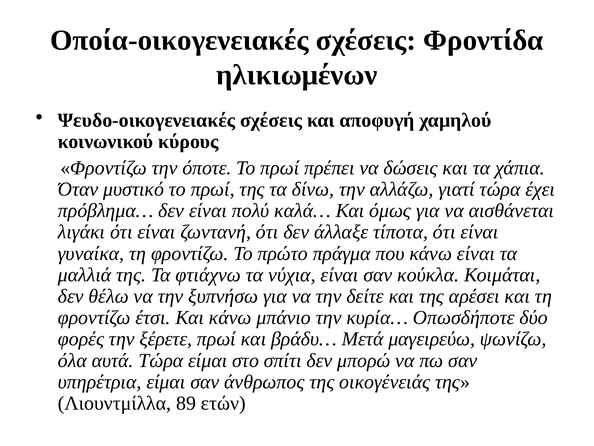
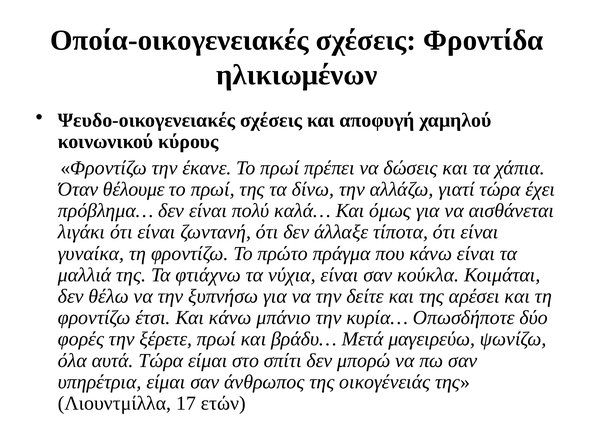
όποτε: όποτε -> έκανε
μυστικό: μυστικό -> θέλουμε
89: 89 -> 17
